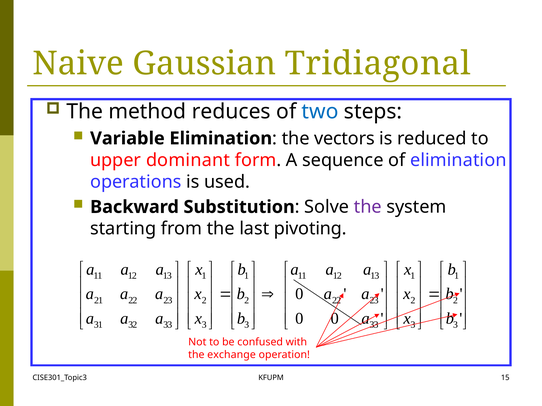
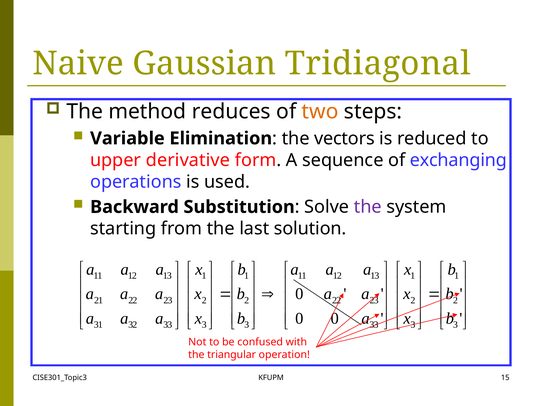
two colour: blue -> orange
dominant: dominant -> derivative
of elimination: elimination -> exchanging
pivoting: pivoting -> solution
exchange: exchange -> triangular
